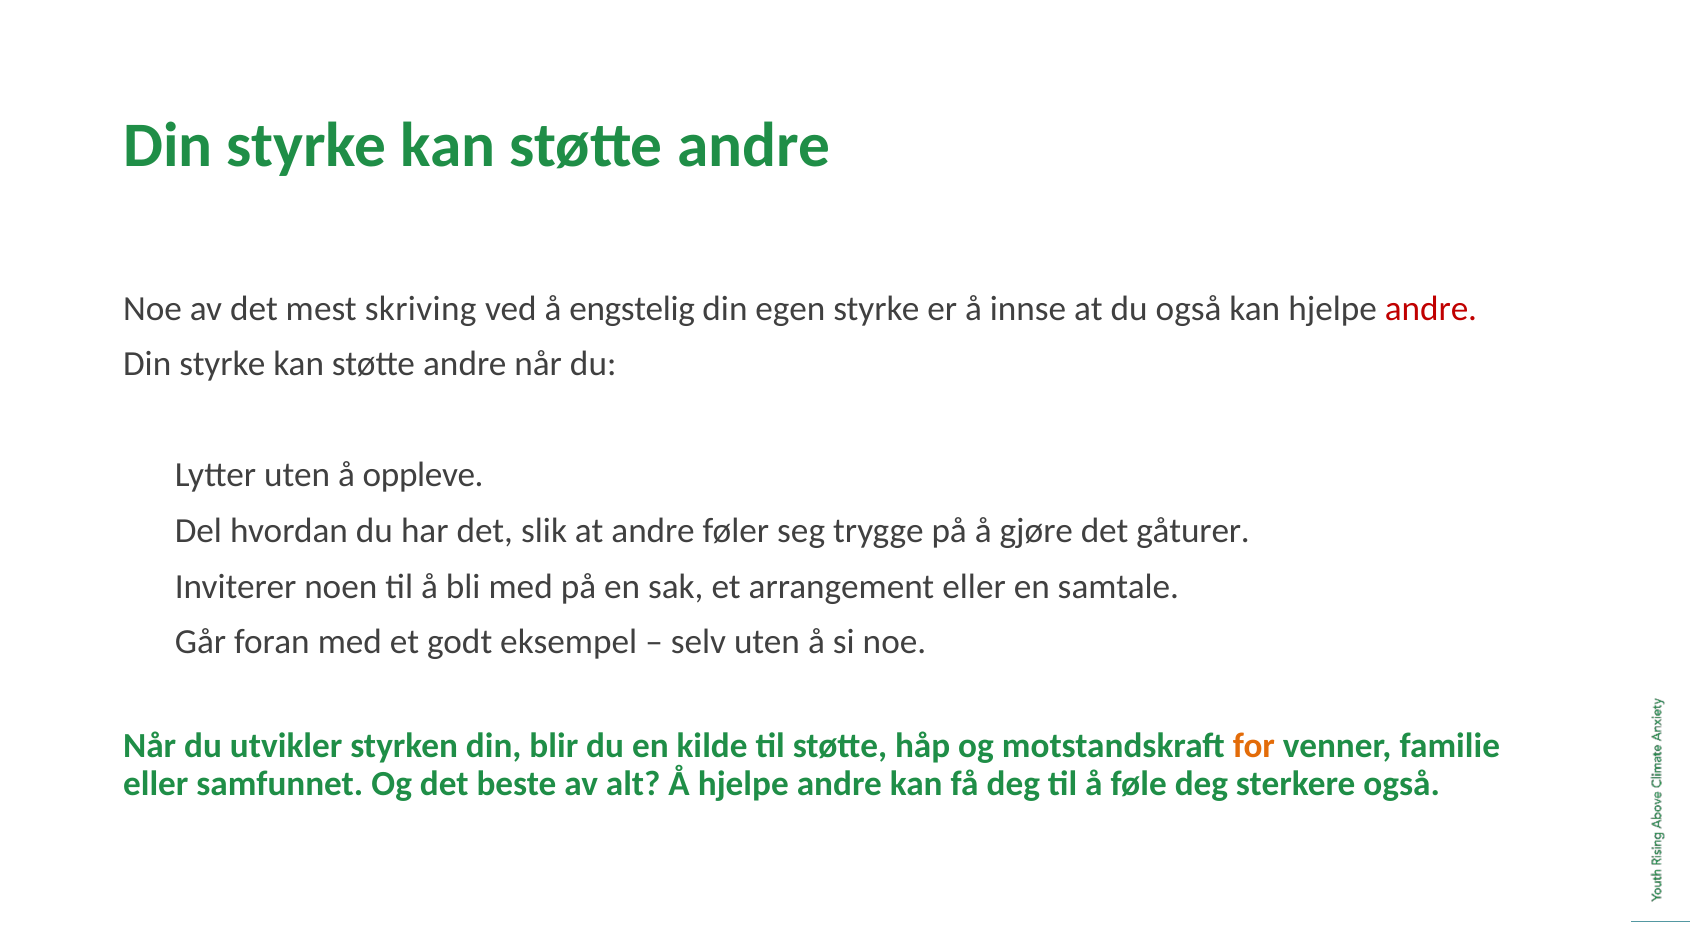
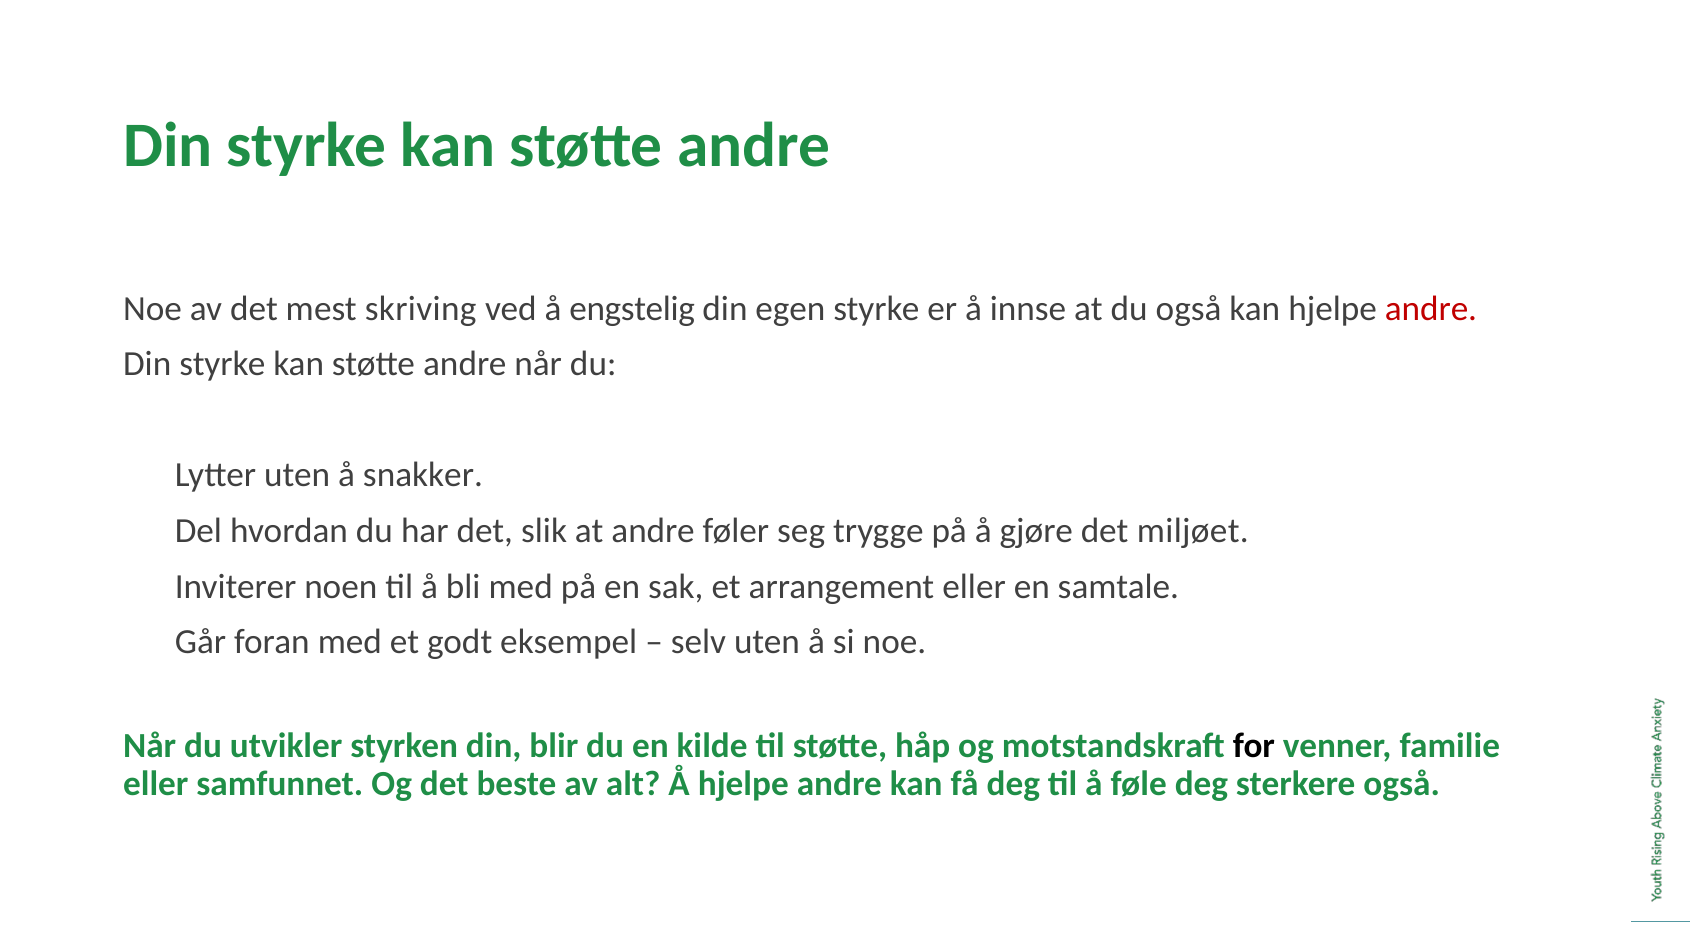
oppleve: oppleve -> snakker
gåturer: gåturer -> miljøet
for colour: orange -> black
